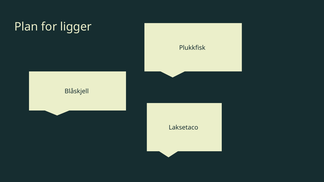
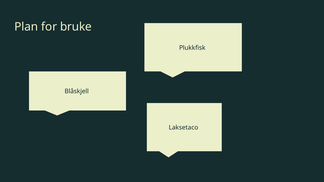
ligger: ligger -> bruke
